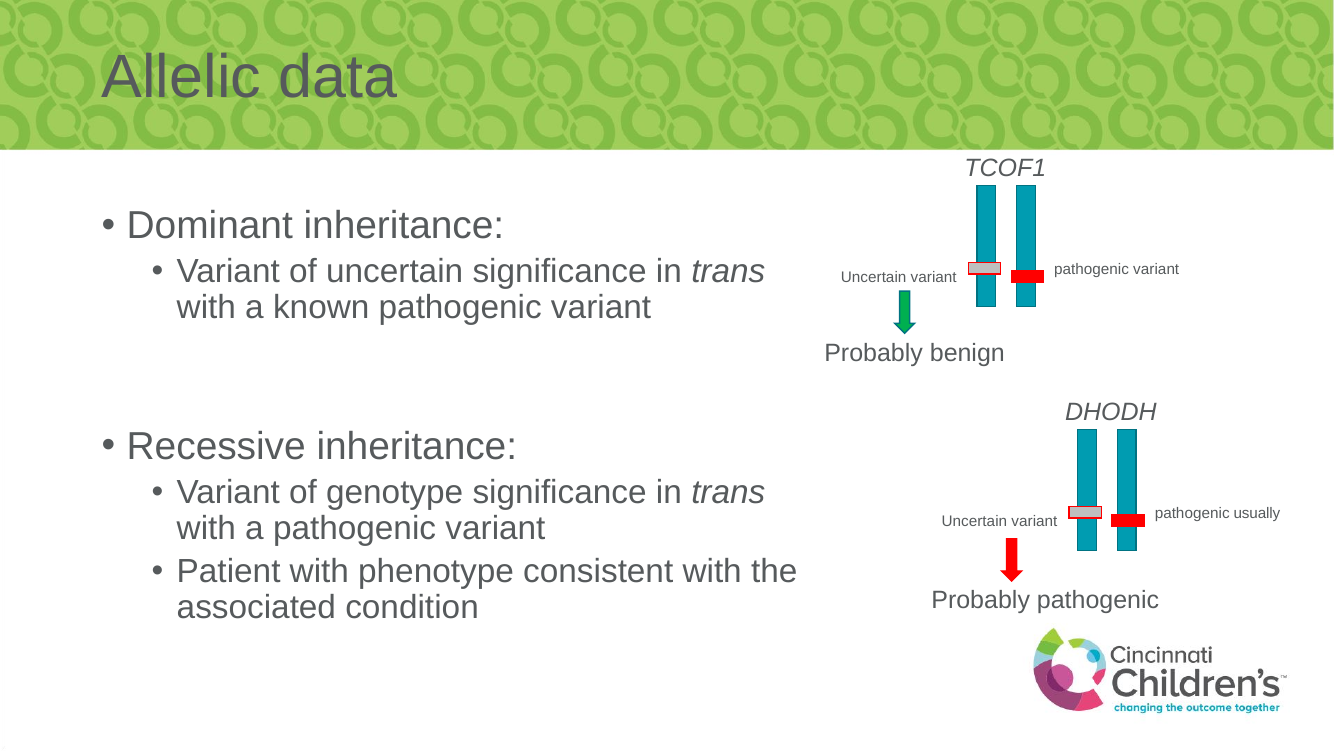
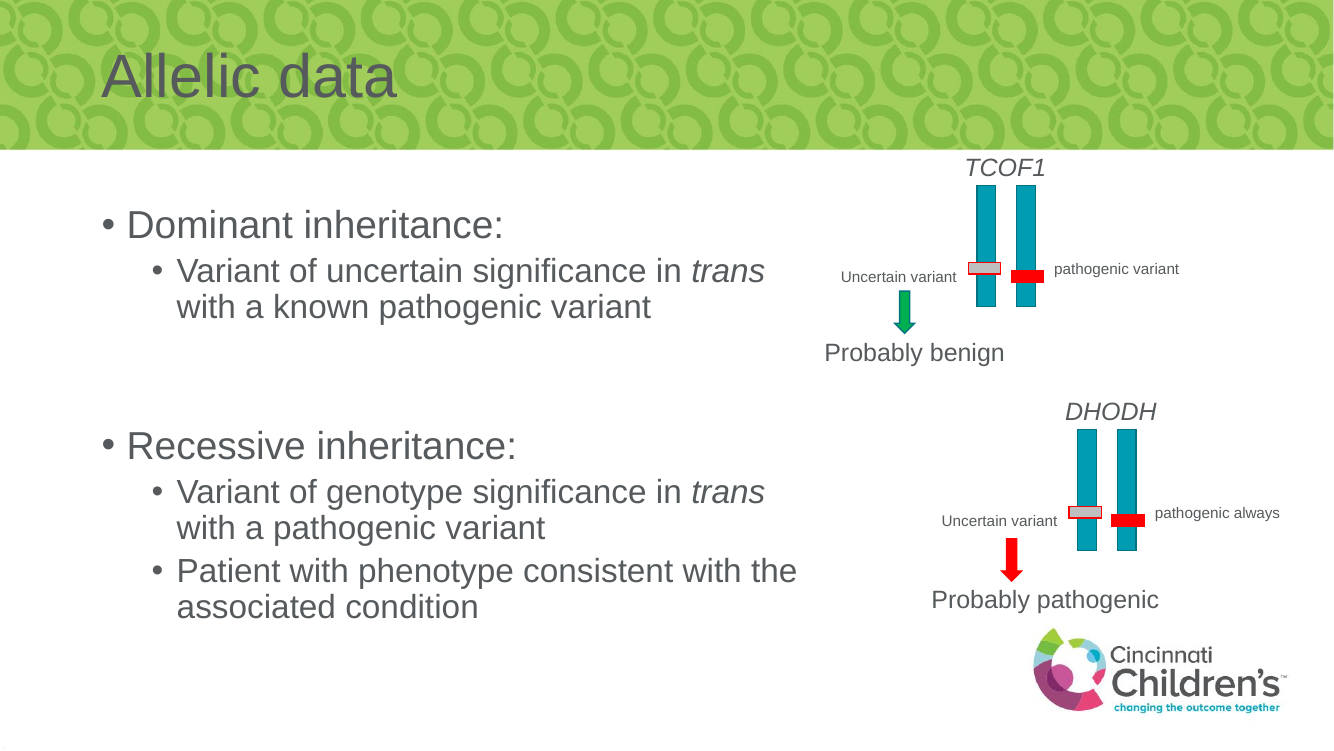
usually: usually -> always
